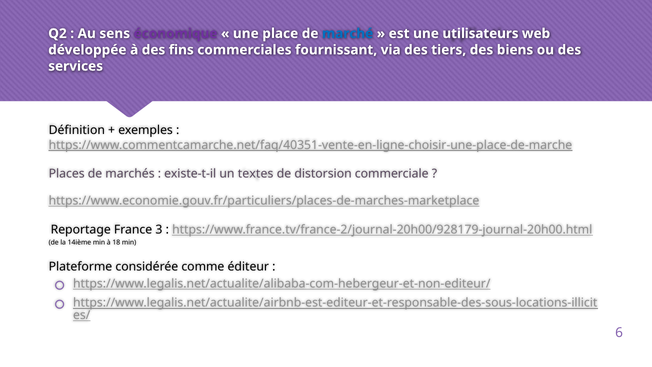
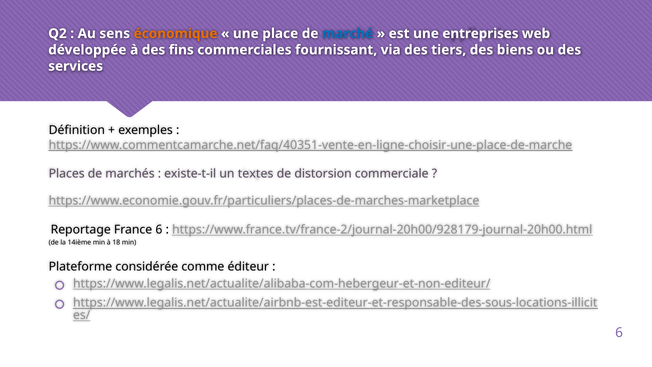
économique colour: purple -> orange
utilisateurs: utilisateurs -> entreprises
France 3: 3 -> 6
